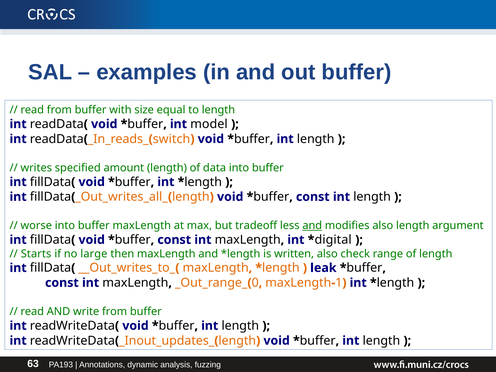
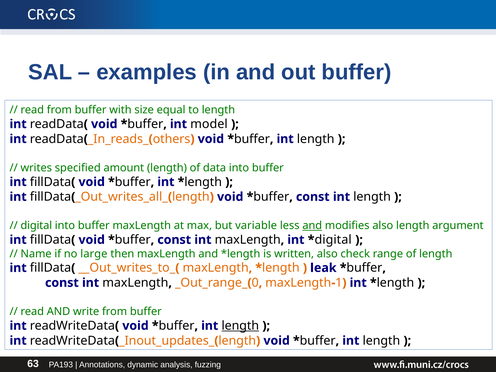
switch: switch -> others
worse at (36, 226): worse -> digital
tradeoff: tradeoff -> variable
Starts: Starts -> Name
length at (240, 326) underline: none -> present
